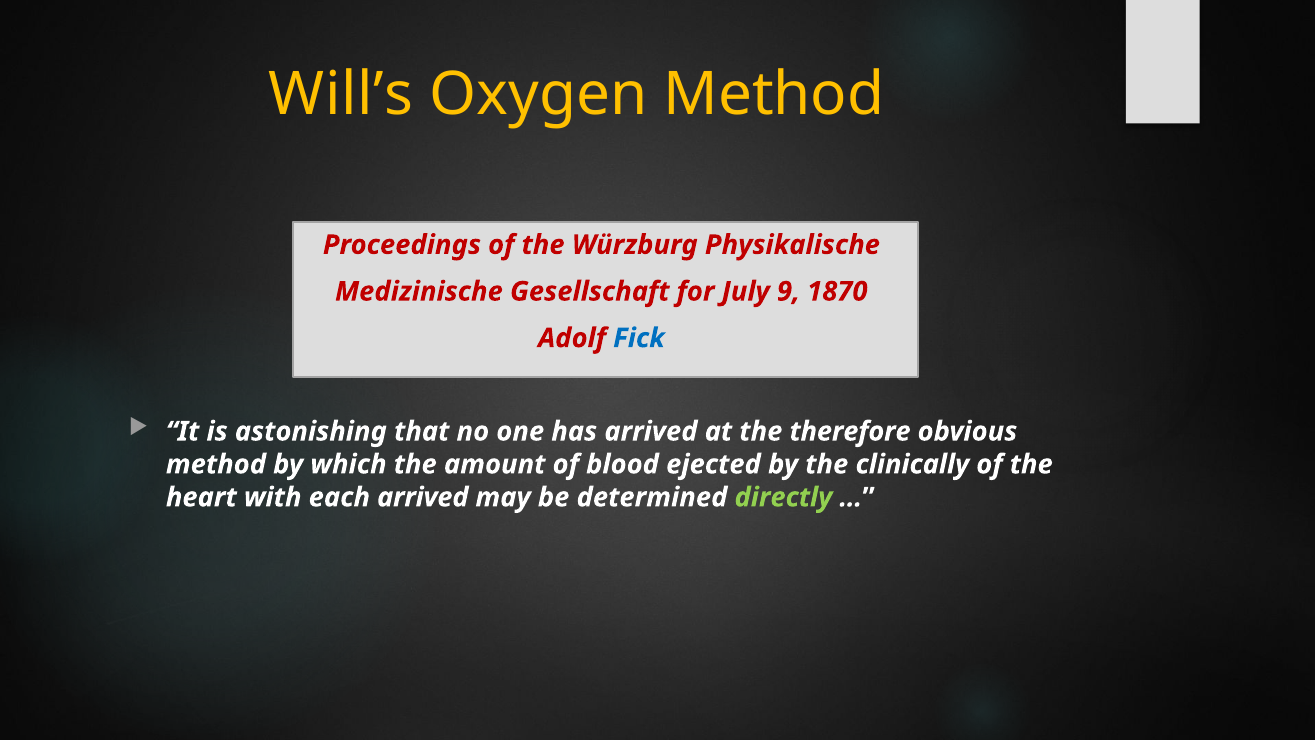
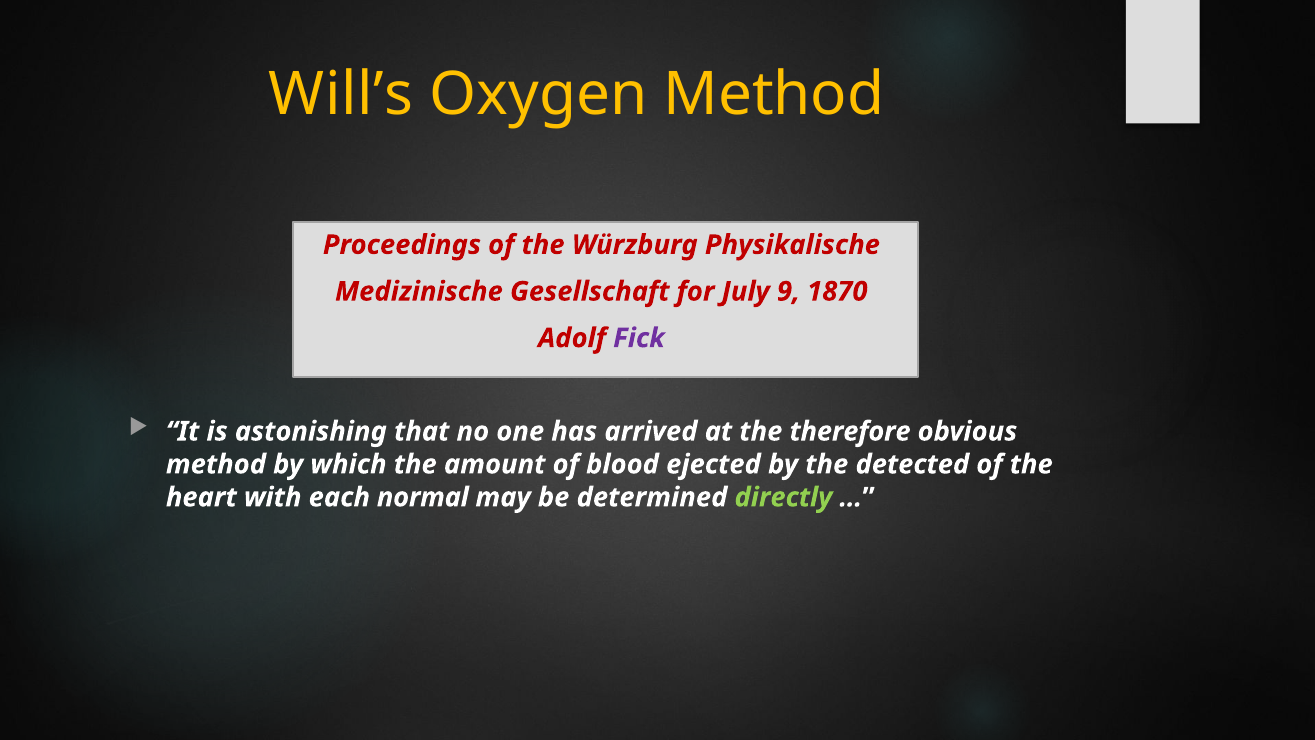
Fick colour: blue -> purple
clinically: clinically -> detected
each arrived: arrived -> normal
